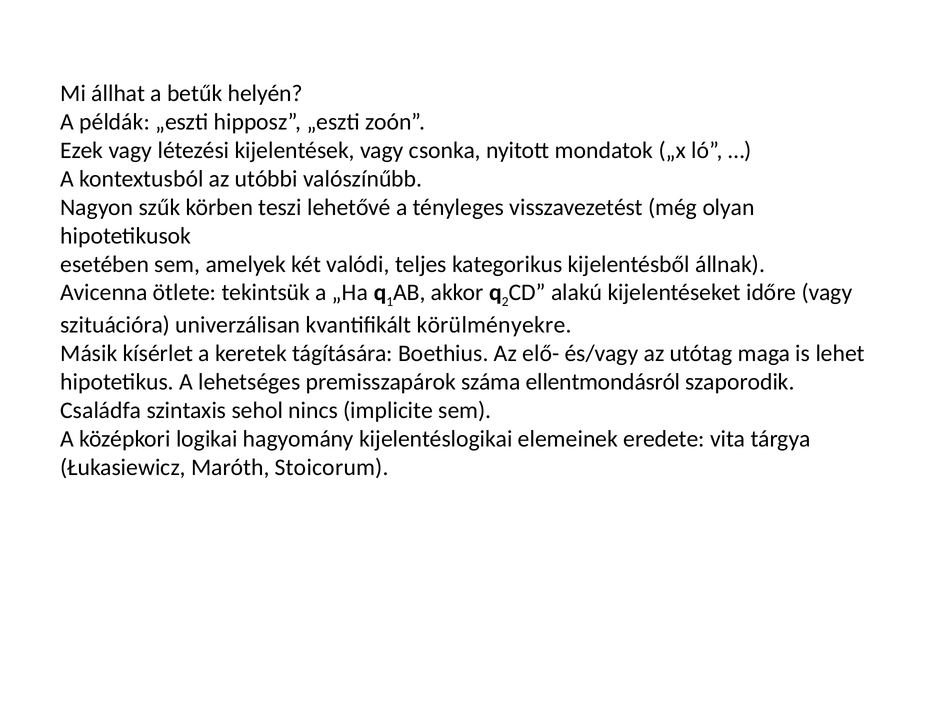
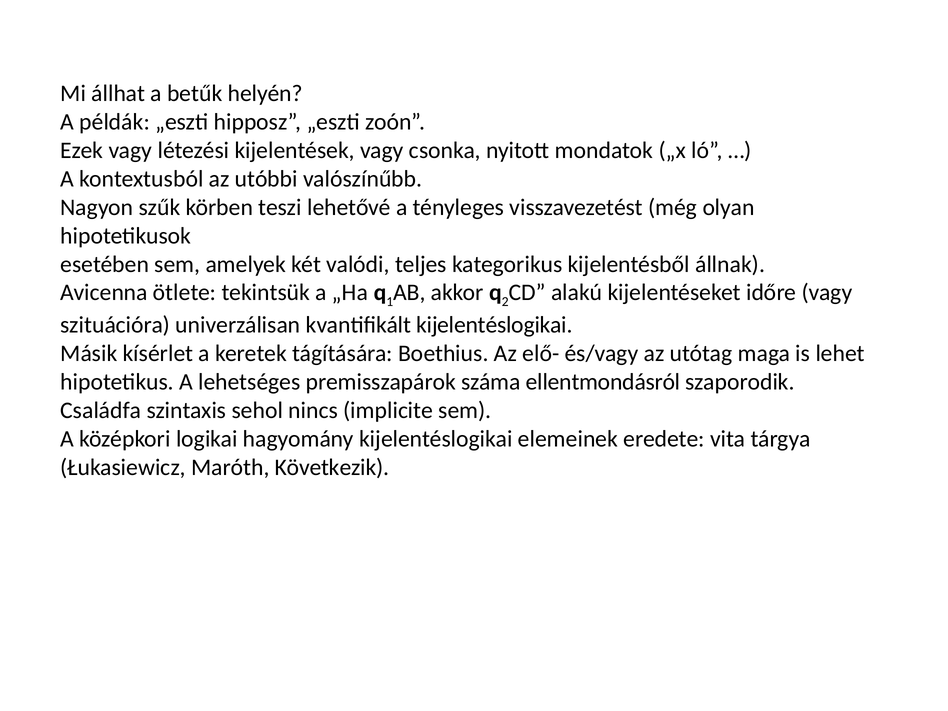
kvantifikált körülményekre: körülményekre -> kijelentéslogikai
Stoicorum: Stoicorum -> Következik
